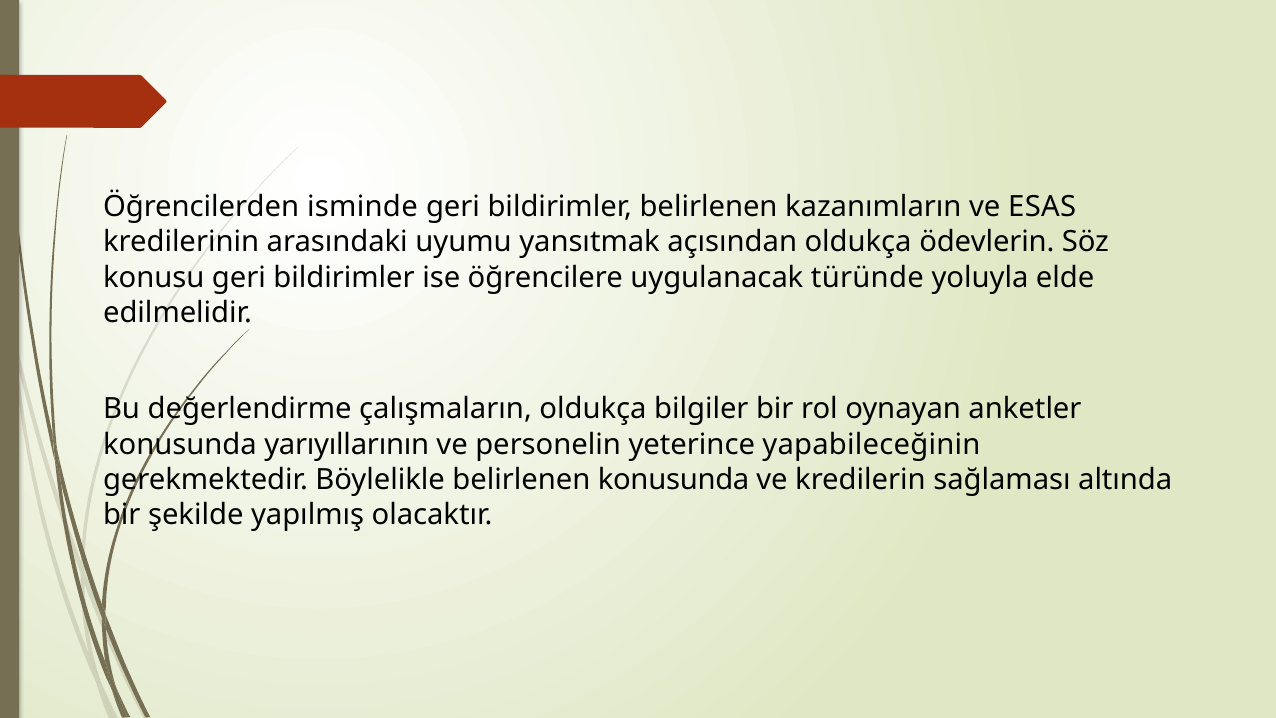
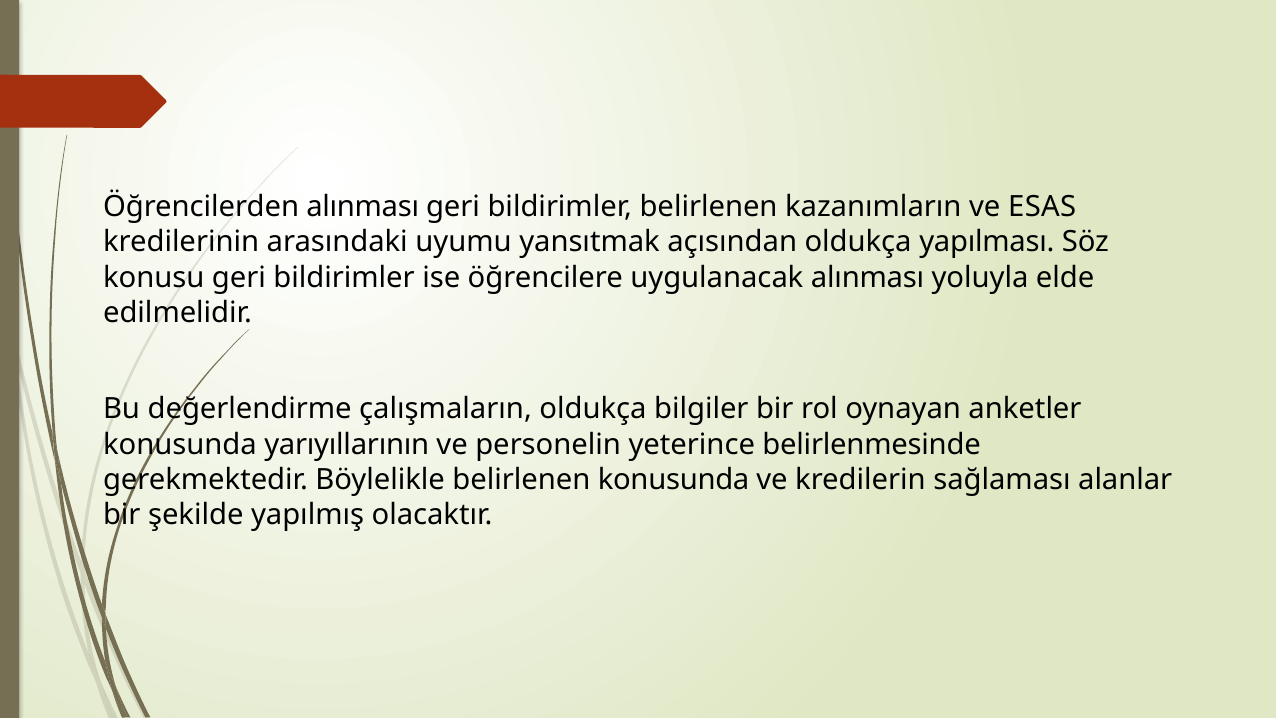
Öğrencilerden isminde: isminde -> alınması
ödevlerin: ödevlerin -> yapılması
uygulanacak türünde: türünde -> alınması
yapabileceğinin: yapabileceğinin -> belirlenmesinde
altında: altında -> alanlar
